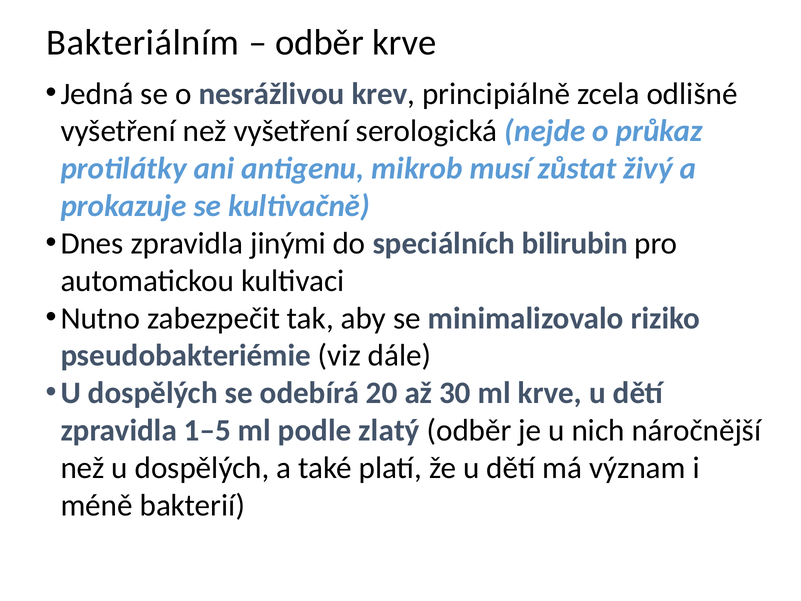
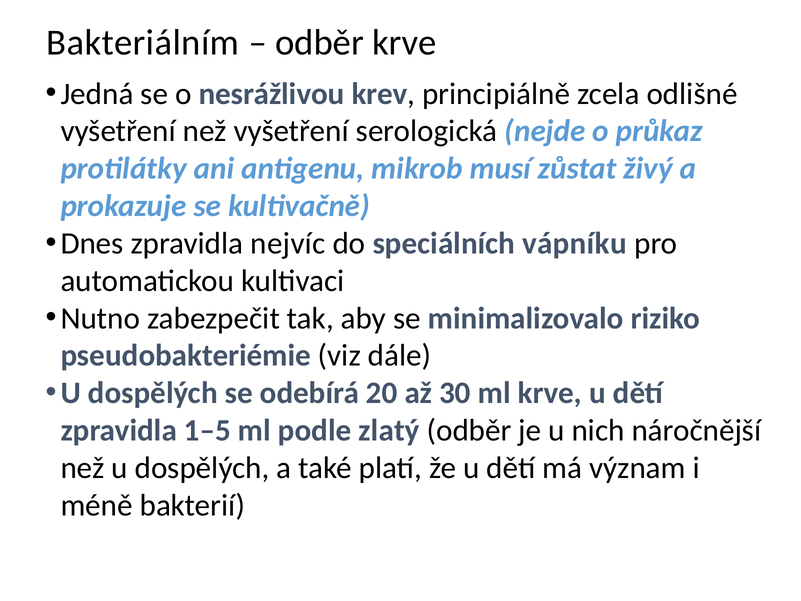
jinými: jinými -> nejvíc
bilirubin: bilirubin -> vápníku
